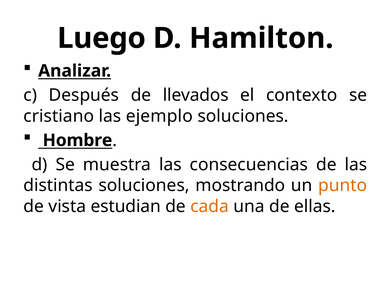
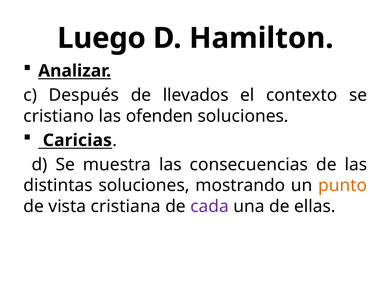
ejemplo: ejemplo -> ofenden
Hombre: Hombre -> Caricias
estudian: estudian -> cristiana
cada colour: orange -> purple
